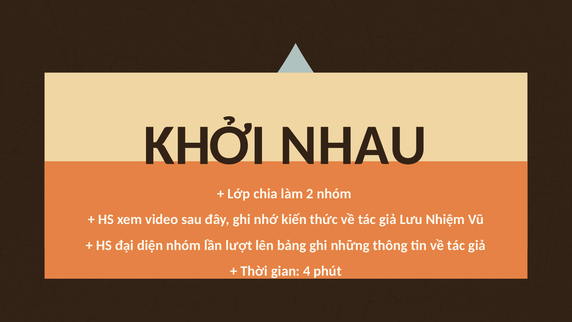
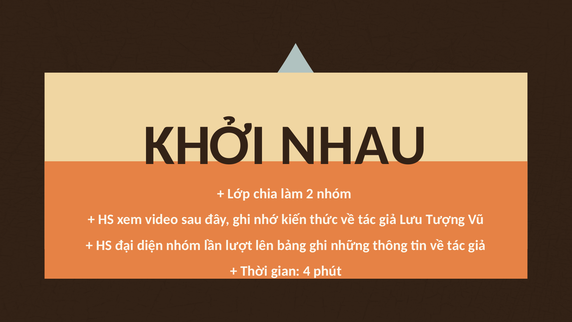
Nhiệm: Nhiệm -> Tượng
